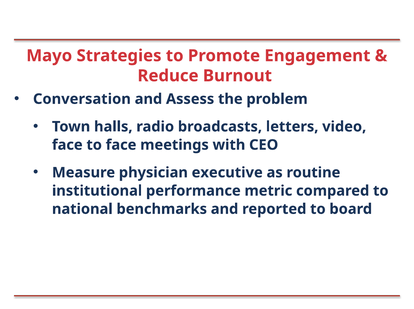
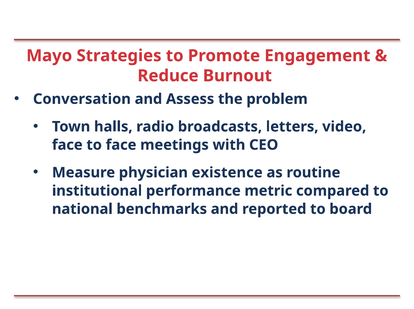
executive: executive -> existence
